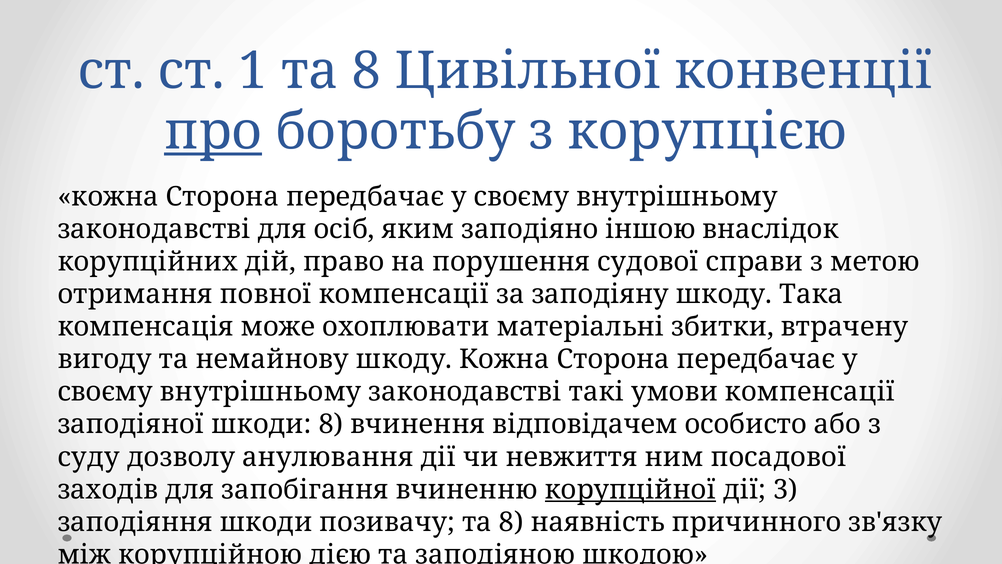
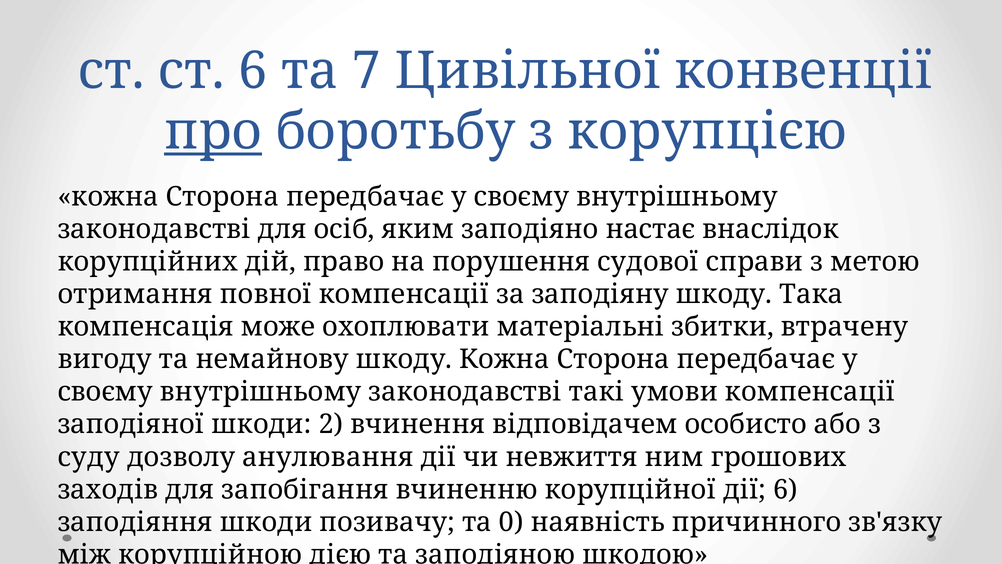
ст 1: 1 -> 6
8 at (367, 71): 8 -> 7
іншою: іншою -> настає
шкоди 8: 8 -> 2
посадової: посадової -> грошових
корупційної underline: present -> none
дії 3: 3 -> 6
позивачу та 8: 8 -> 0
